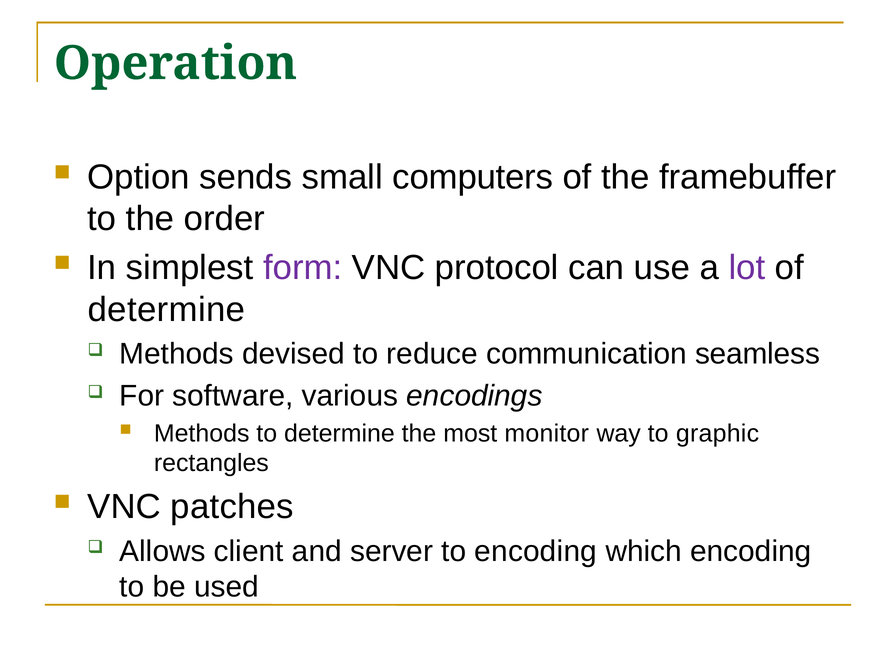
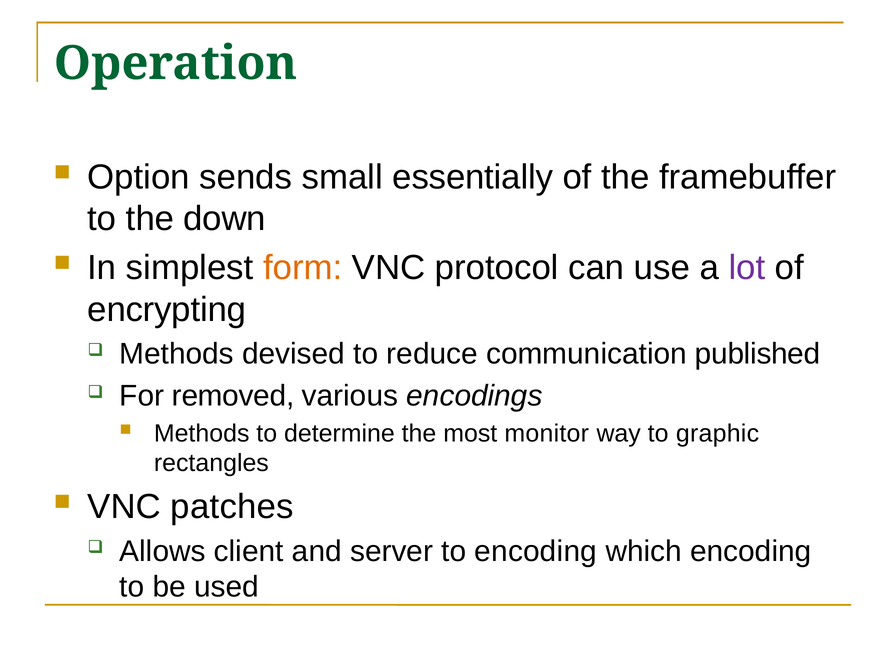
computers: computers -> essentially
order: order -> down
form colour: purple -> orange
determine at (166, 310): determine -> encrypting
seamless: seamless -> published
software: software -> removed
